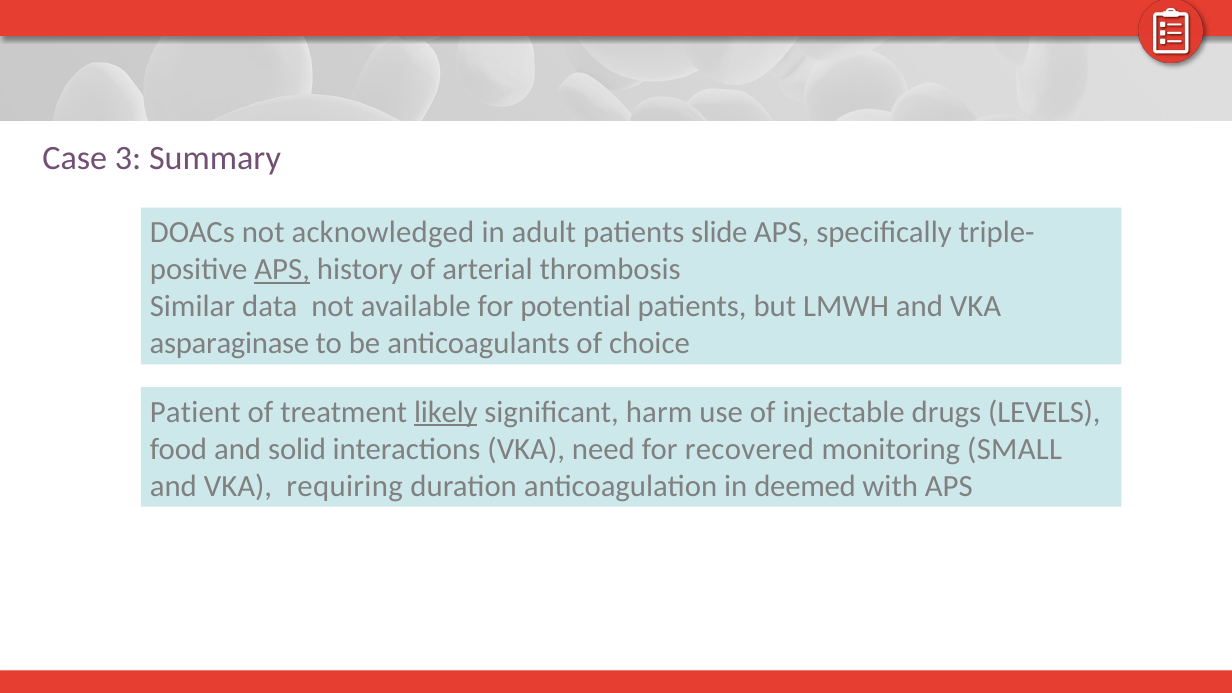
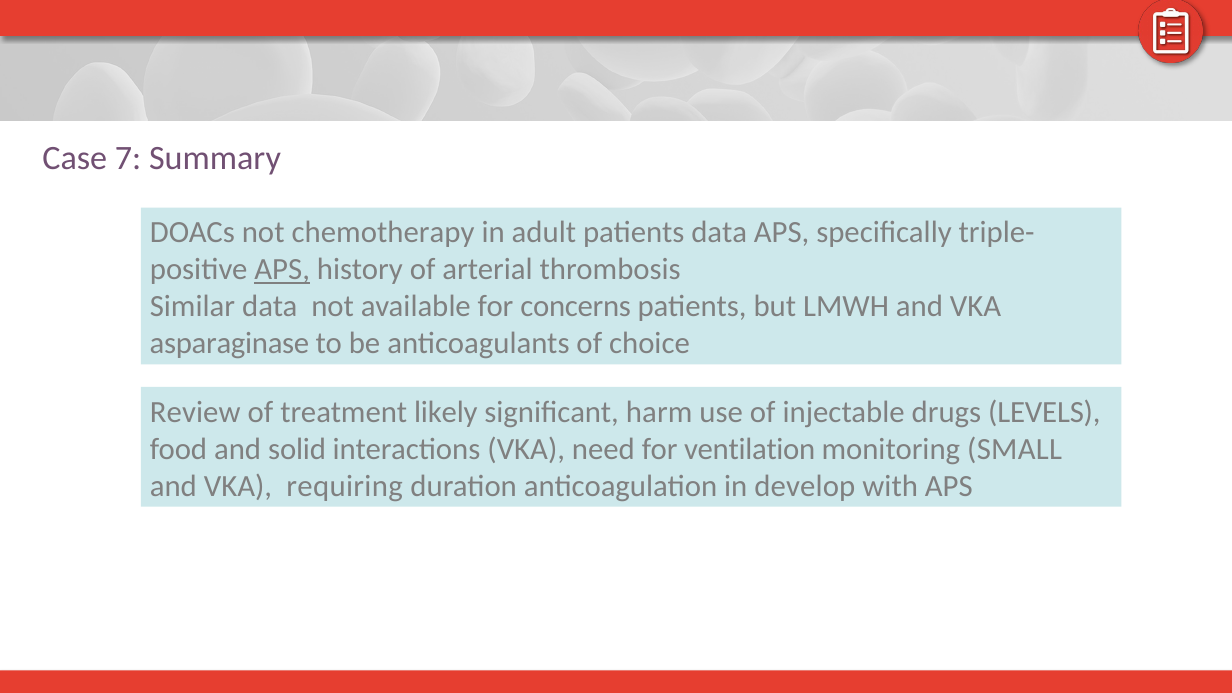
3: 3 -> 7
acknowledged: acknowledged -> chemotherapy
patients slide: slide -> data
potential: potential -> concerns
Patient: Patient -> Review
likely underline: present -> none
recovered: recovered -> ventilation
deemed: deemed -> develop
